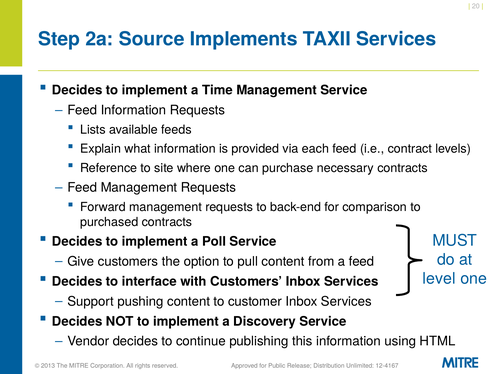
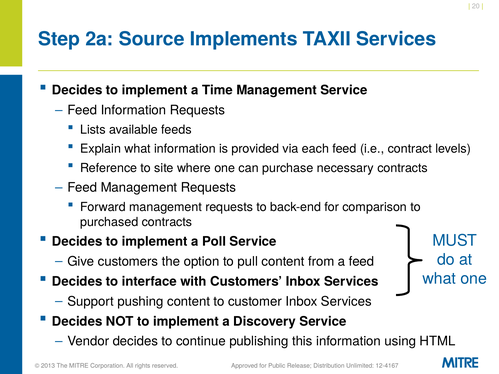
level at (439, 279): level -> what
